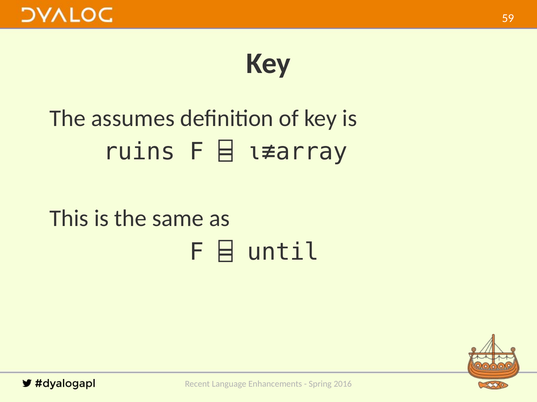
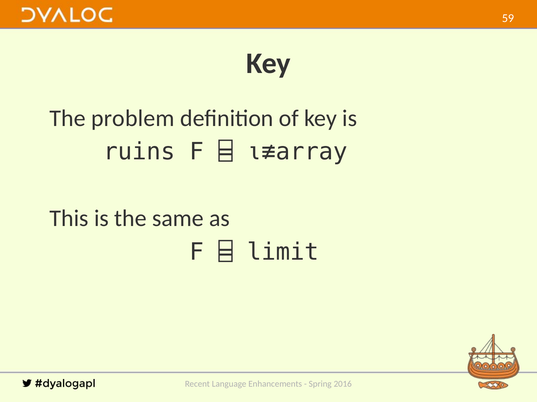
assumes: assumes -> problem
until: until -> limit
